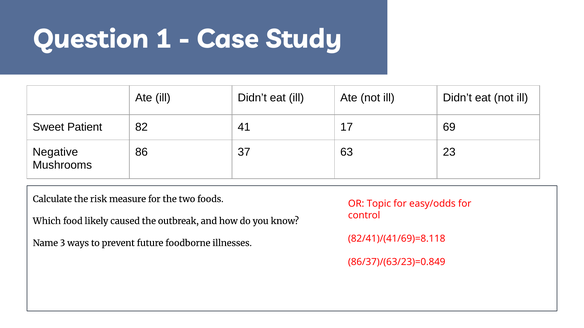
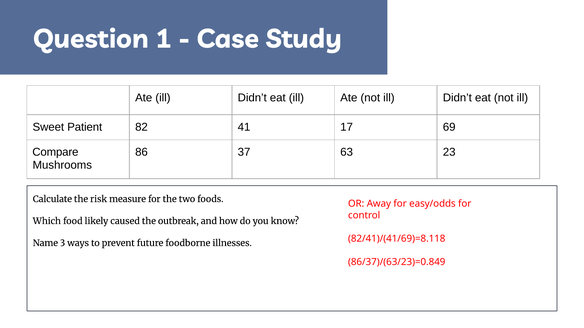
Negative: Negative -> Compare
Topic: Topic -> Away
